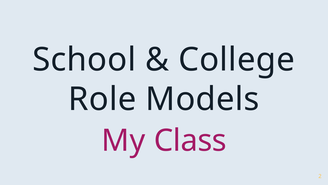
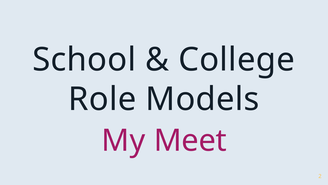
Class: Class -> Meet
